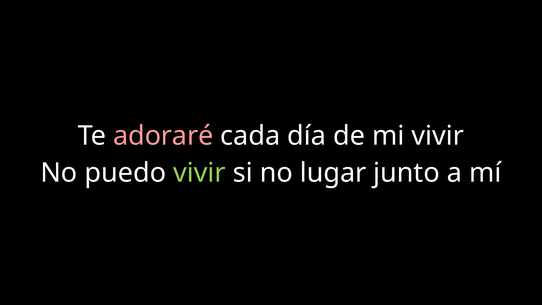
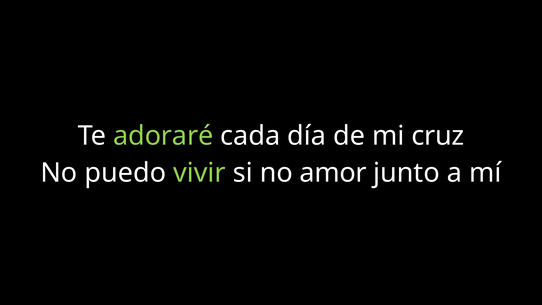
adoraré colour: pink -> light green
mi vivir: vivir -> cruz
lugar: lugar -> amor
